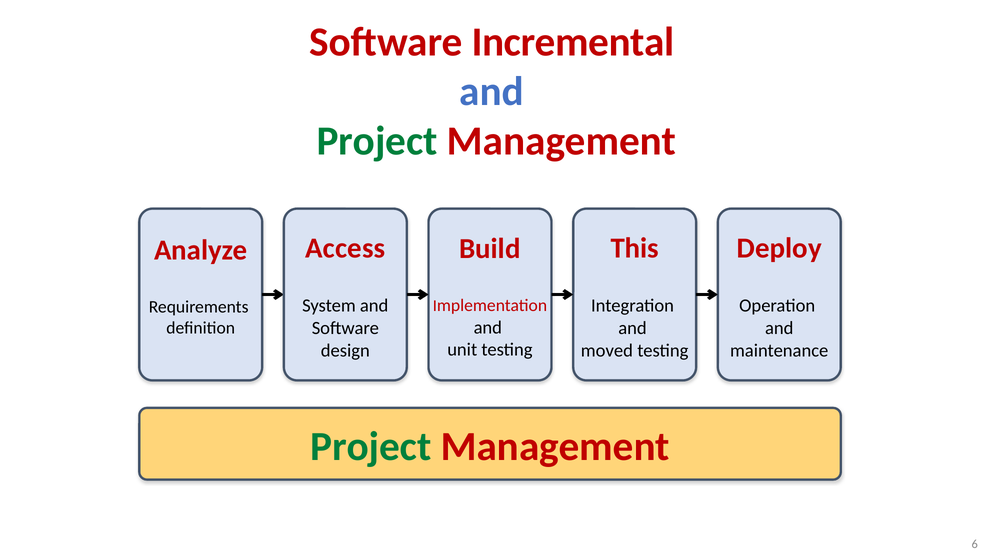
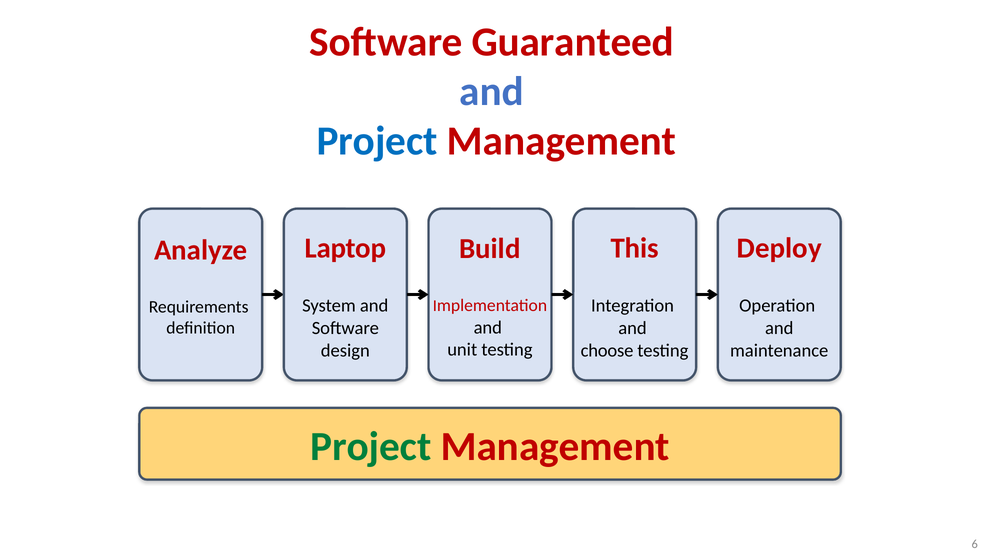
Incremental: Incremental -> Guaranteed
Project at (377, 141) colour: green -> blue
Access: Access -> Laptop
moved: moved -> choose
